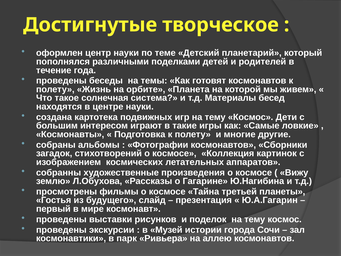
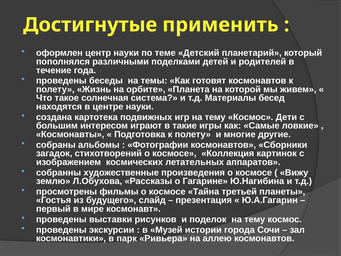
творческое: творческое -> применить
